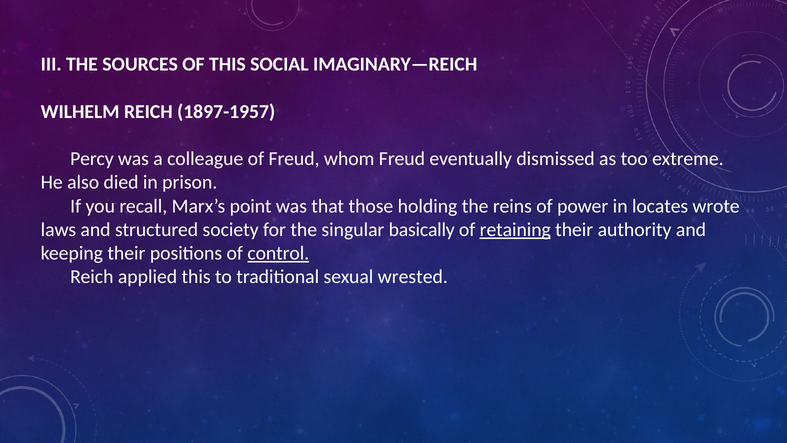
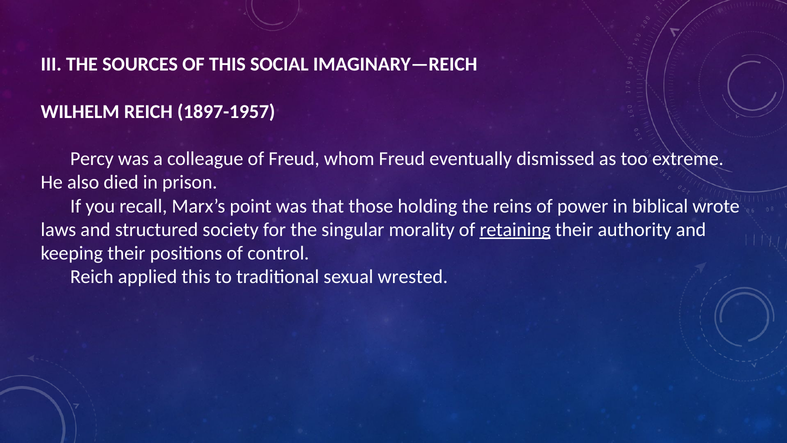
locates: locates -> biblical
basically: basically -> morality
control underline: present -> none
